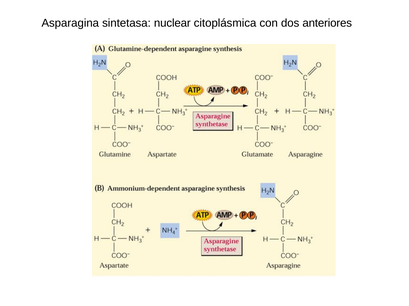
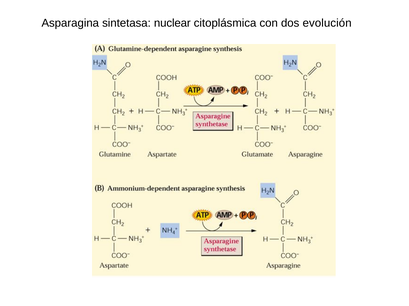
anteriores: anteriores -> evolución
